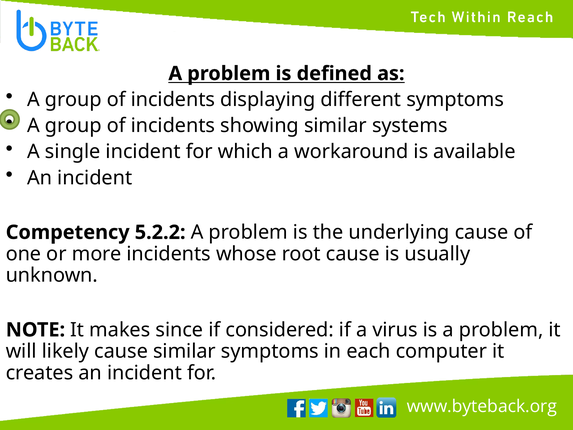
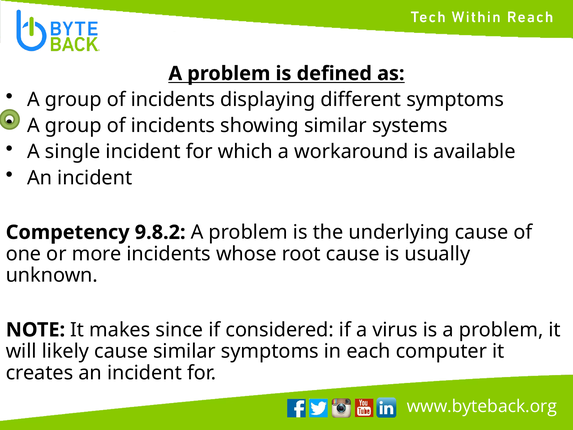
5.2.2: 5.2.2 -> 9.8.2
